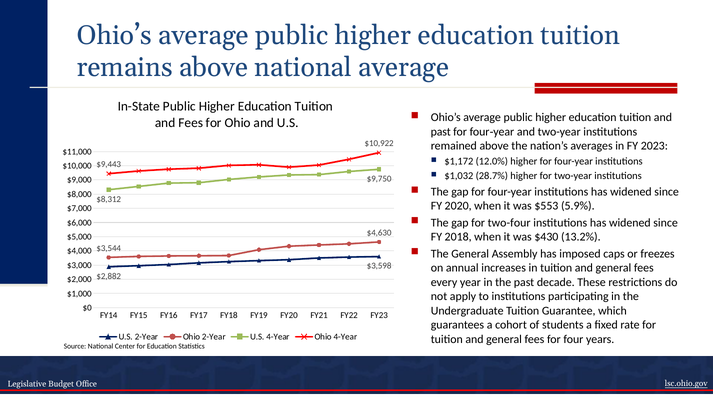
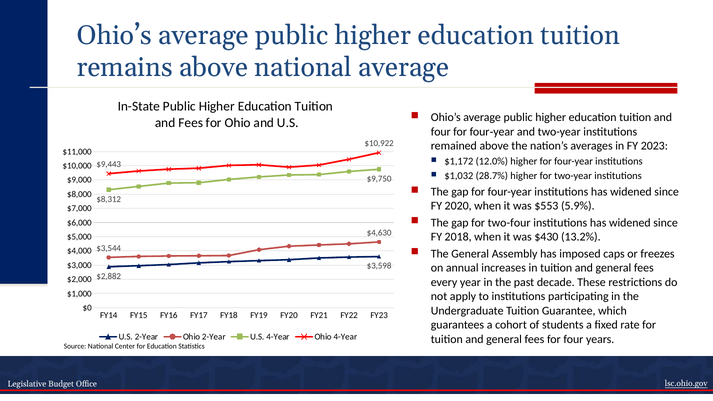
past at (441, 132): past -> four
